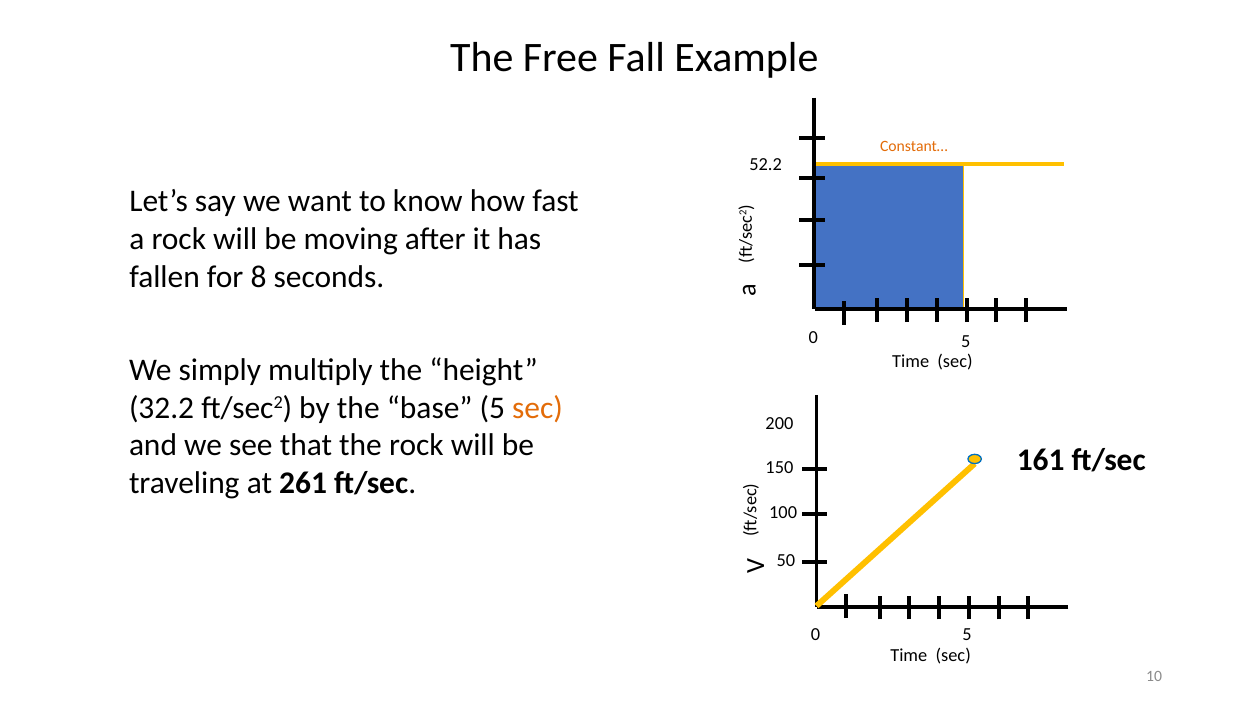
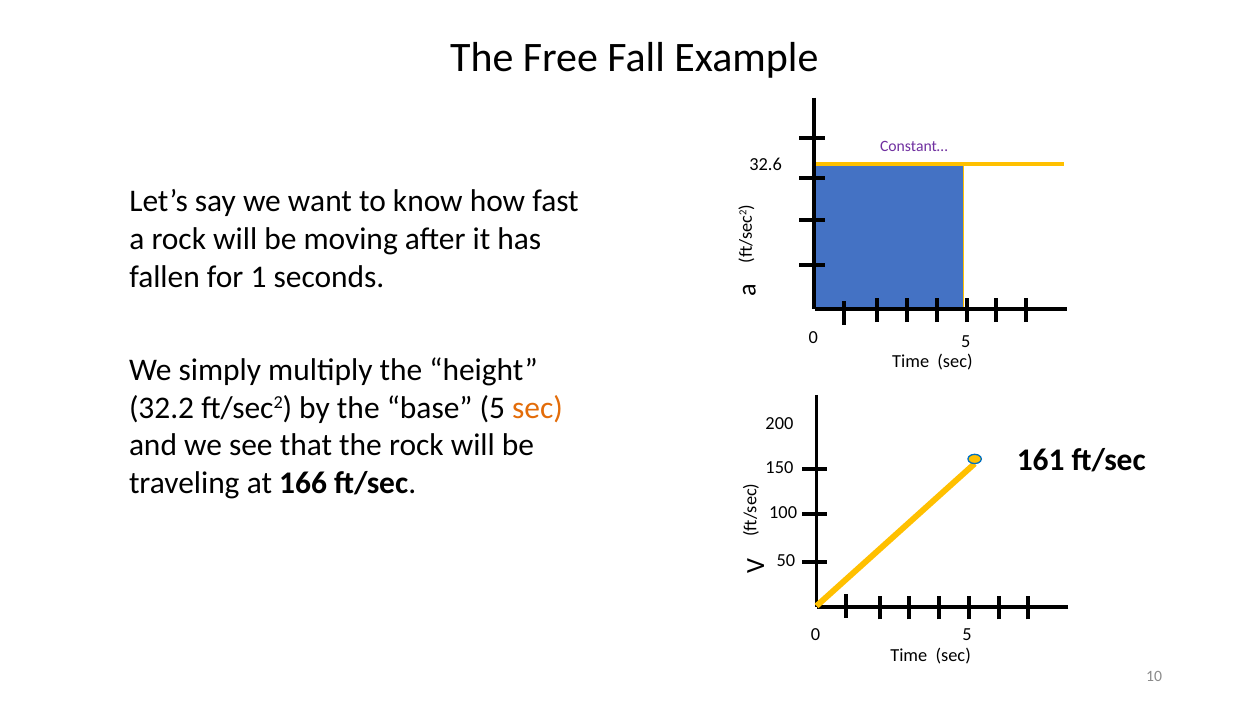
Constant… colour: orange -> purple
52.2: 52.2 -> 32.6
8: 8 -> 1
261: 261 -> 166
